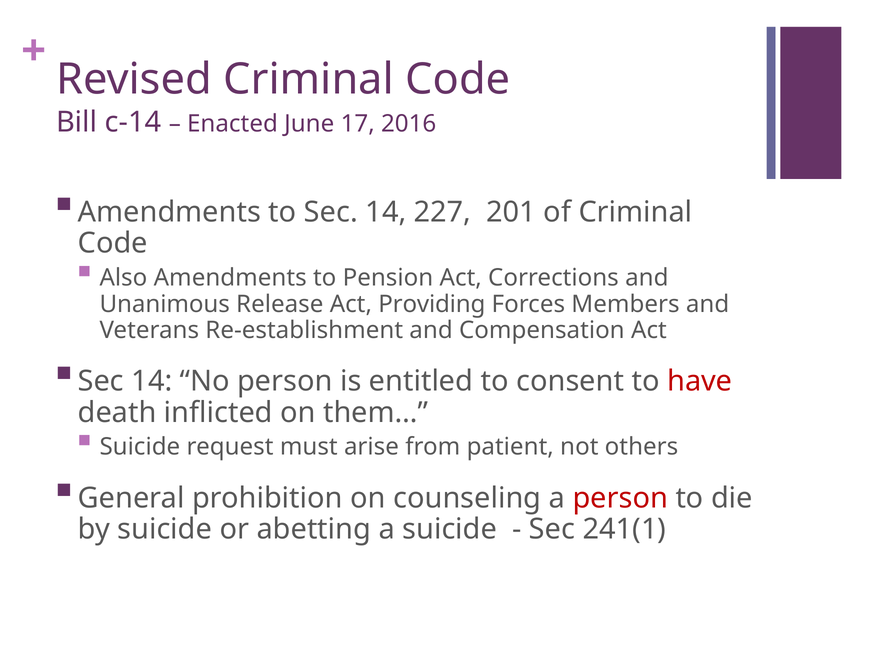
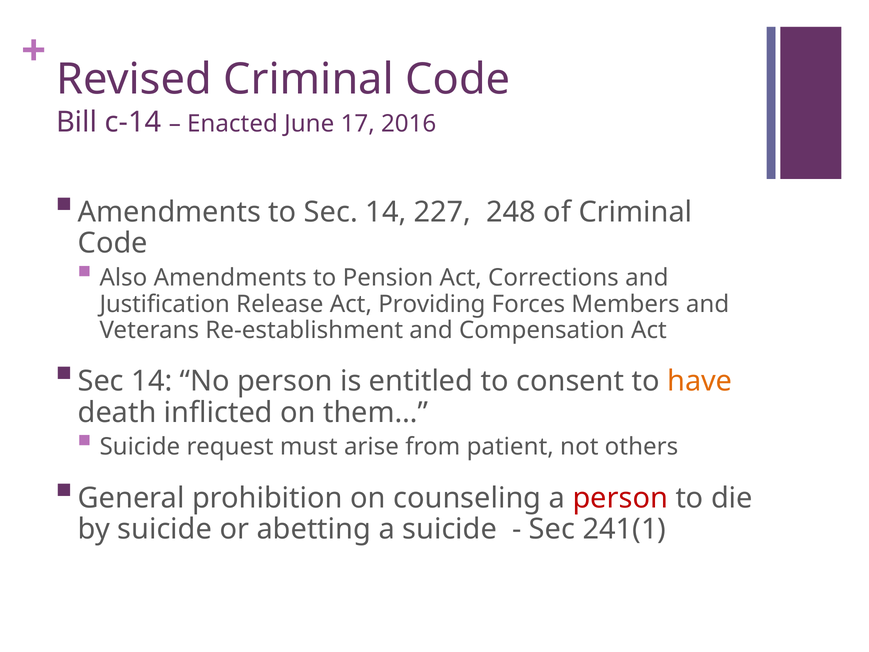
201: 201 -> 248
Unanimous: Unanimous -> Justification
have colour: red -> orange
